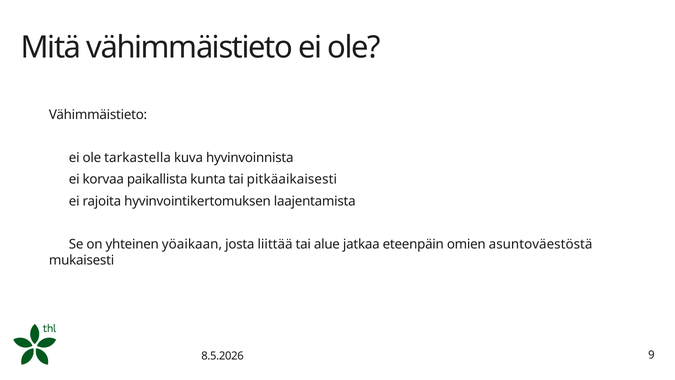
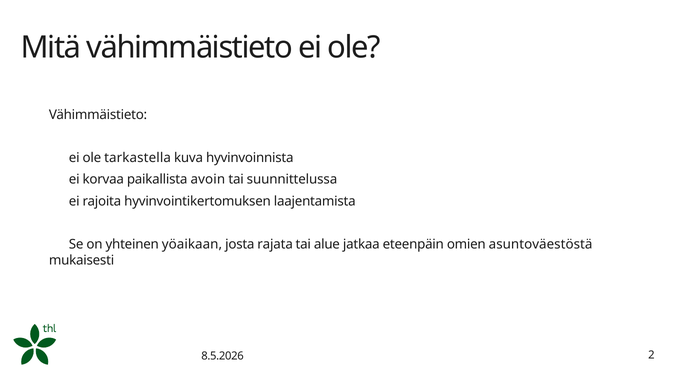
kunta: kunta -> avoin
pitkäaikaisesti: pitkäaikaisesti -> suunnittelussa
liittää: liittää -> rajata
9: 9 -> 2
